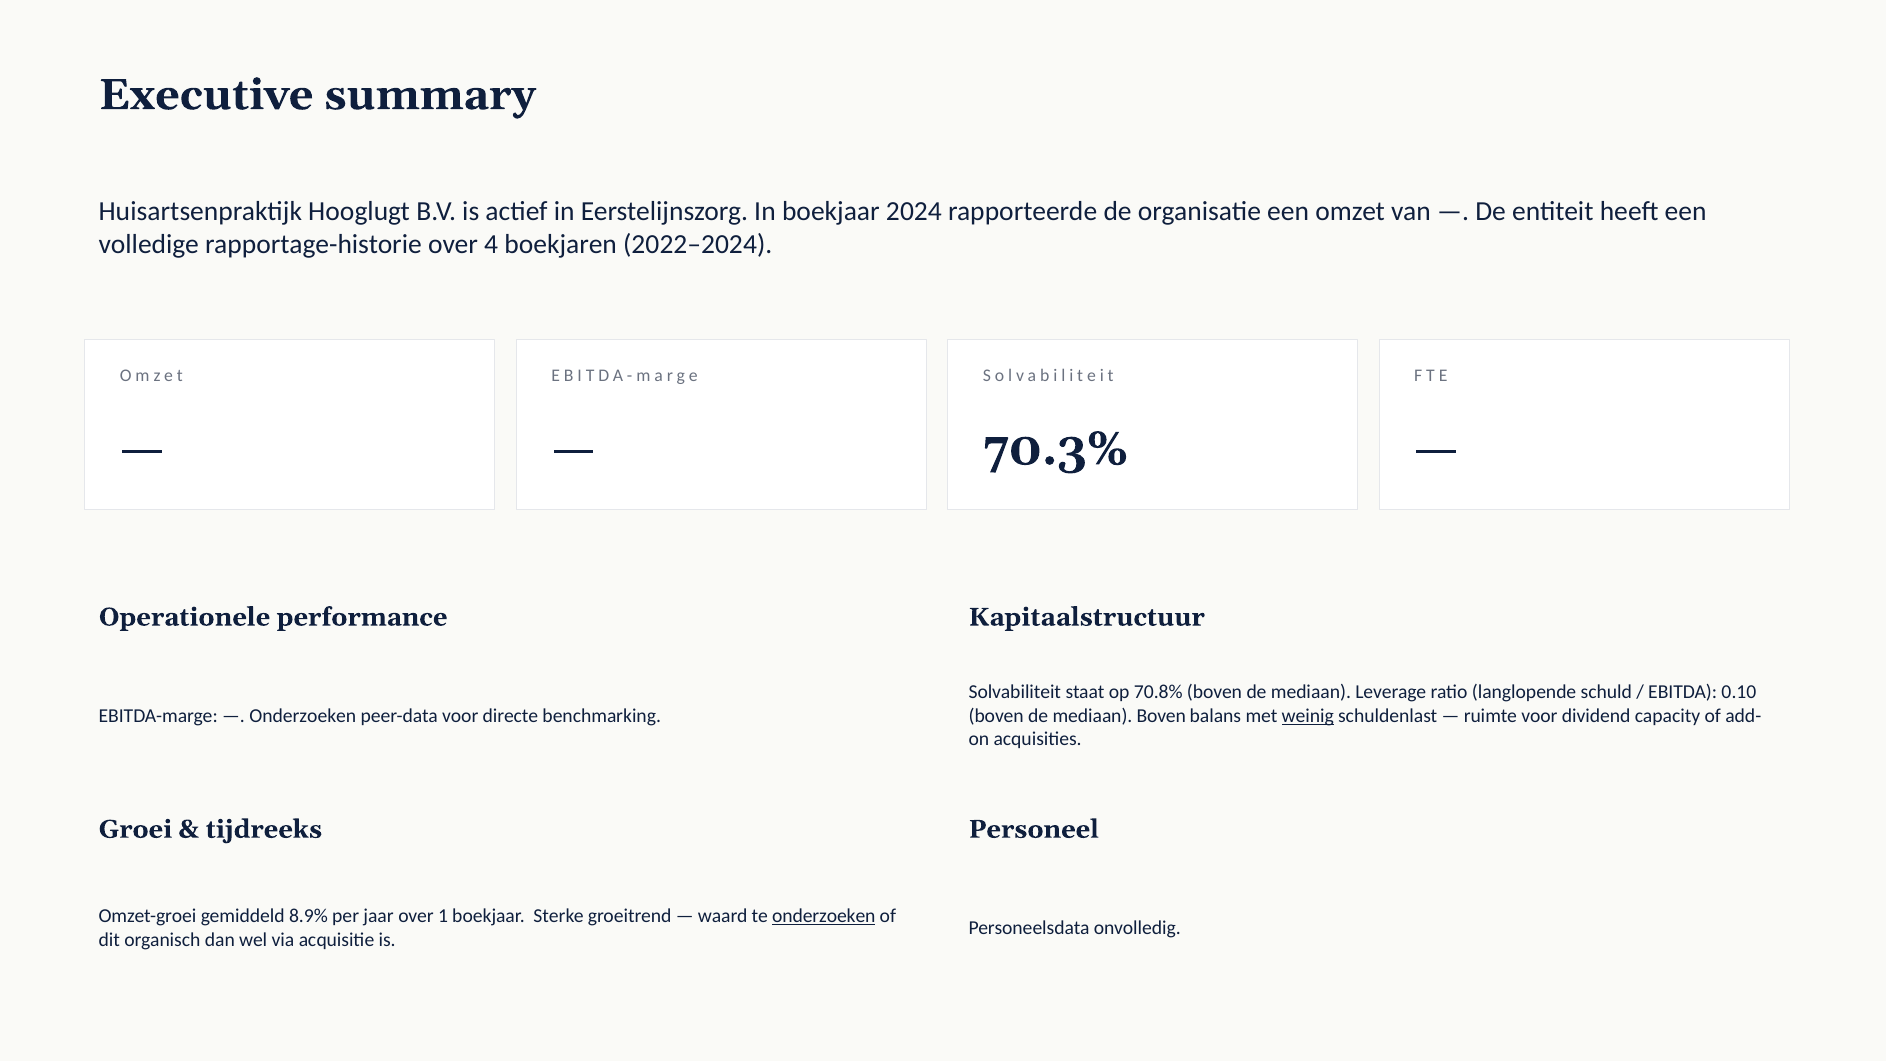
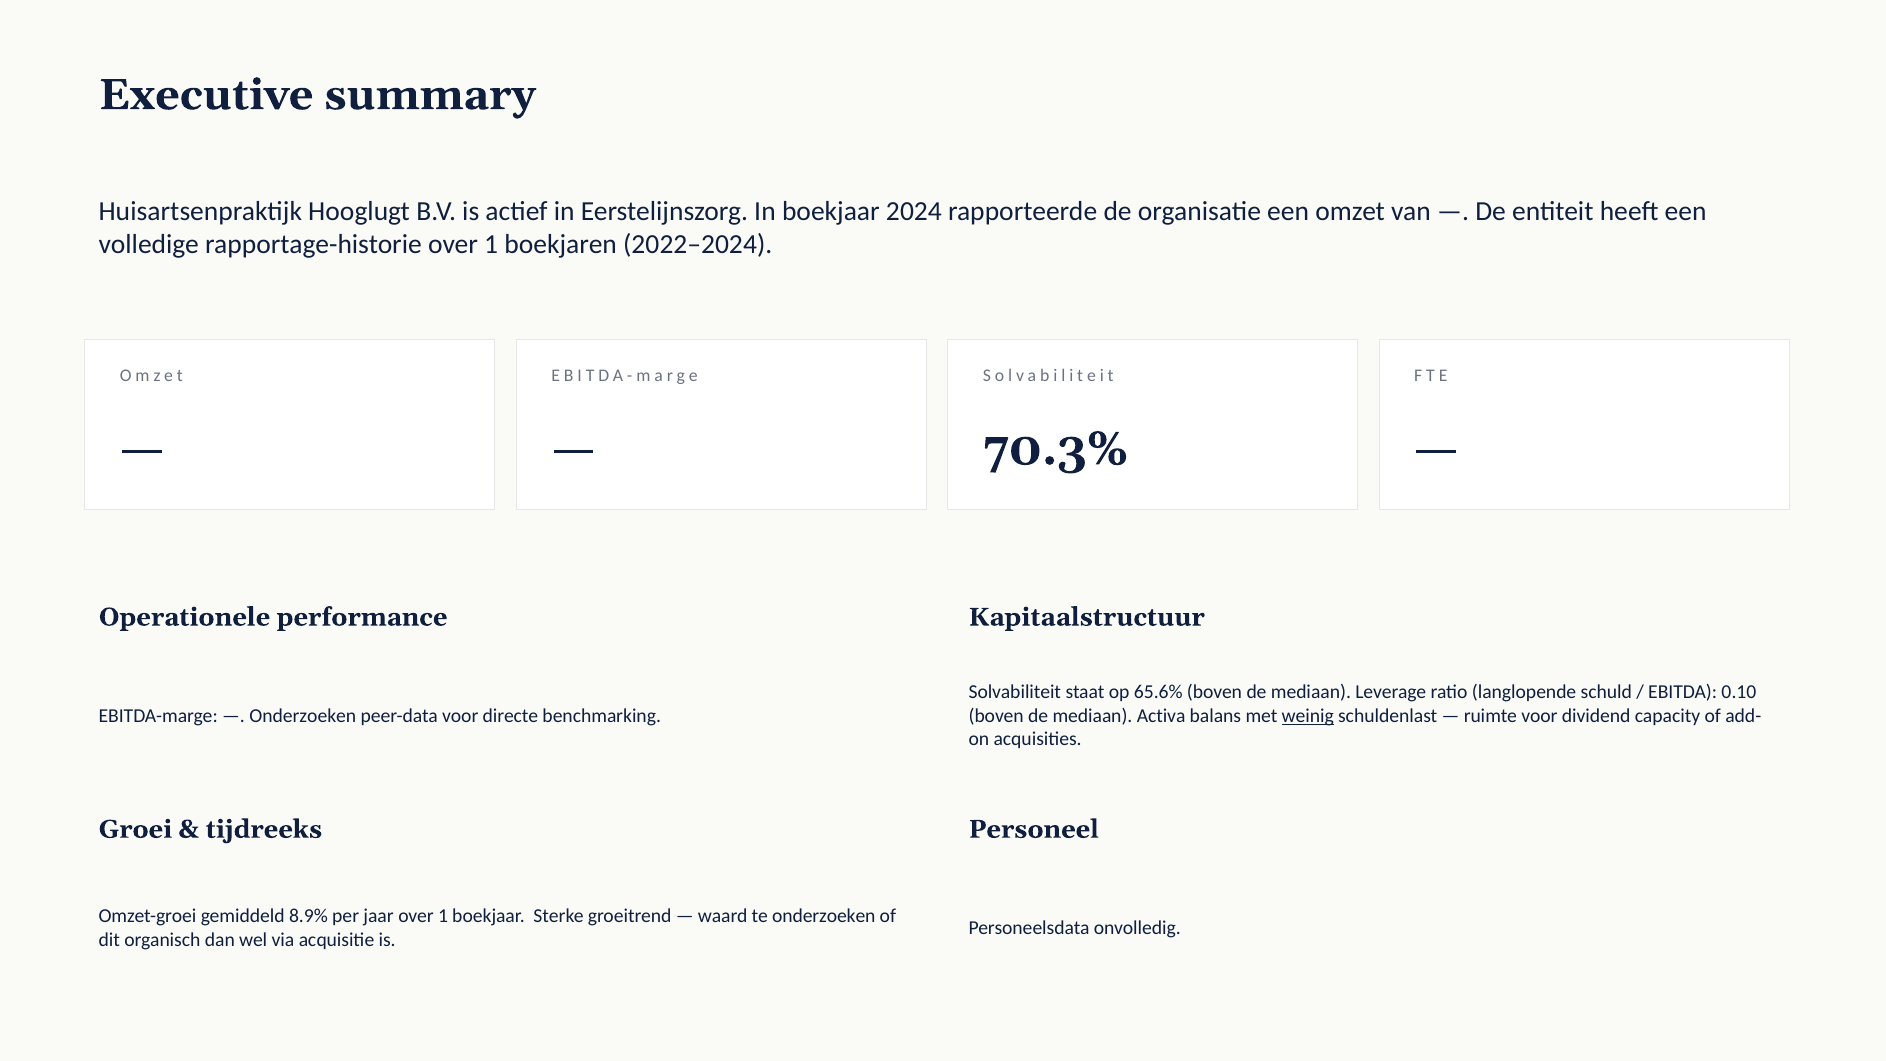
rapportage-historie over 4: 4 -> 1
70.8%: 70.8% -> 65.6%
mediaan Boven: Boven -> Activa
onderzoeken at (824, 916) underline: present -> none
